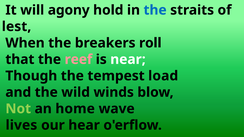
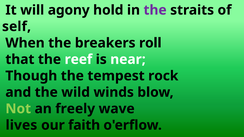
the at (155, 10) colour: blue -> purple
lest: lest -> self
reef colour: pink -> white
load: load -> rock
home: home -> freely
hear: hear -> faith
